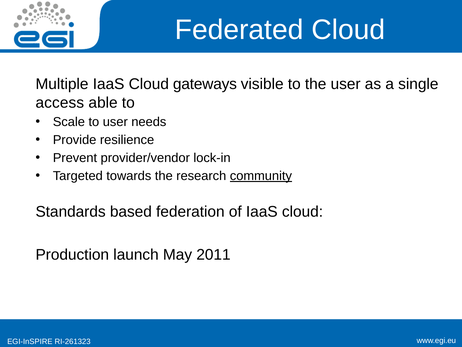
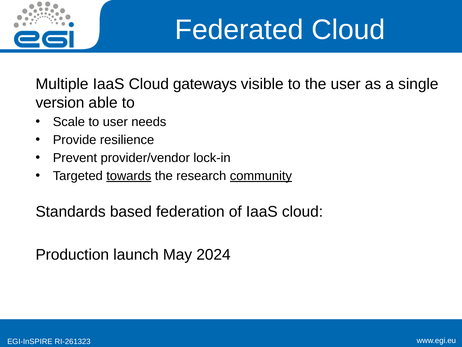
access: access -> version
towards underline: none -> present
2011: 2011 -> 2024
